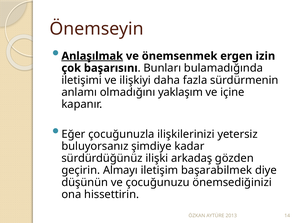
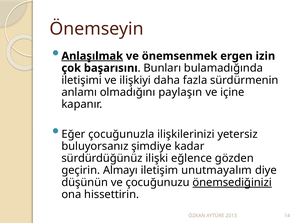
yaklaşım: yaklaşım -> paylaşın
arkadaş: arkadaş -> eğlence
başarabilmek: başarabilmek -> unutmayalım
önemsediğinizi underline: none -> present
